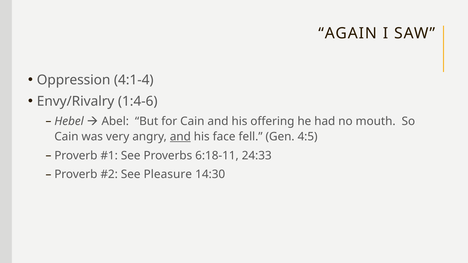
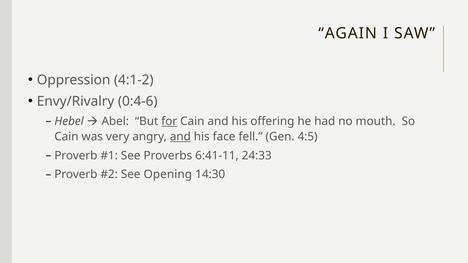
4:1-4: 4:1-4 -> 4:1-2
1:4-6: 1:4-6 -> 0:4-6
for underline: none -> present
6:18-11: 6:18-11 -> 6:41-11
Pleasure: Pleasure -> Opening
